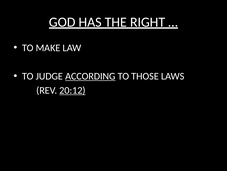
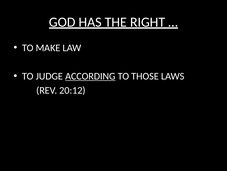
20:12 underline: present -> none
